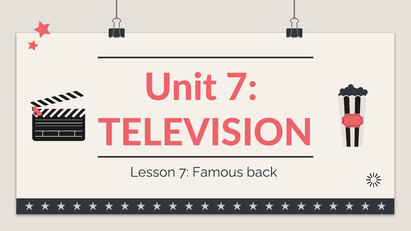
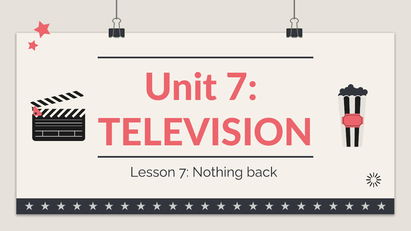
Famous: Famous -> Nothing
